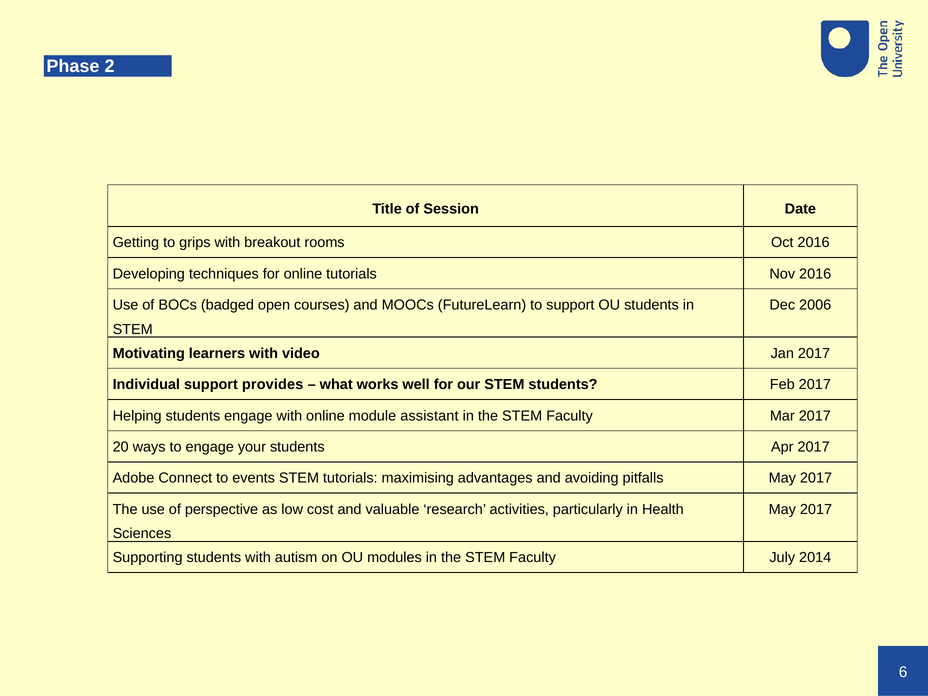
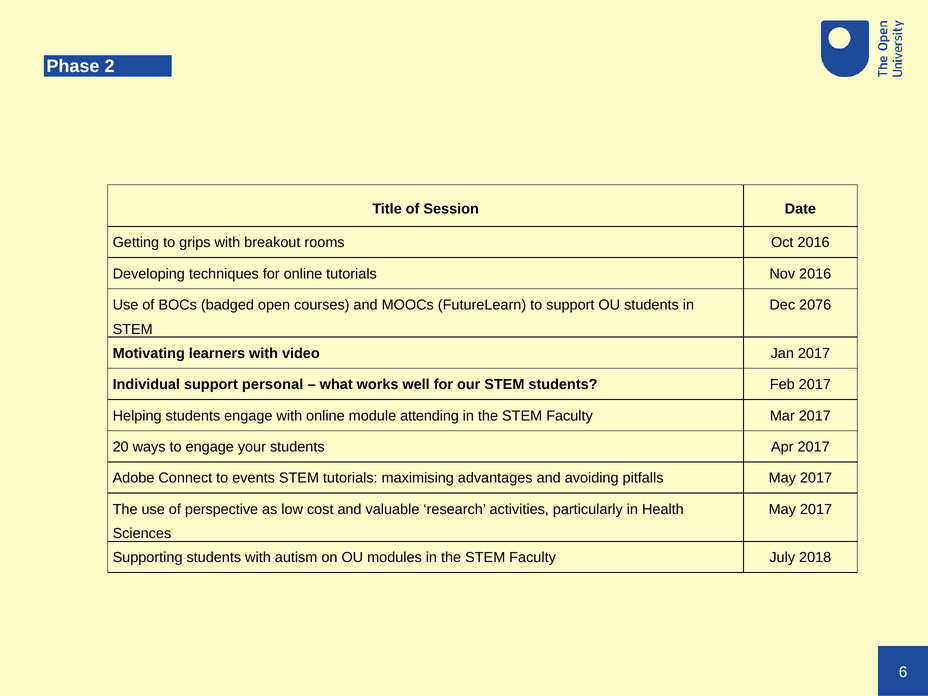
2006: 2006 -> 2076
provides: provides -> personal
assistant: assistant -> attending
2014: 2014 -> 2018
